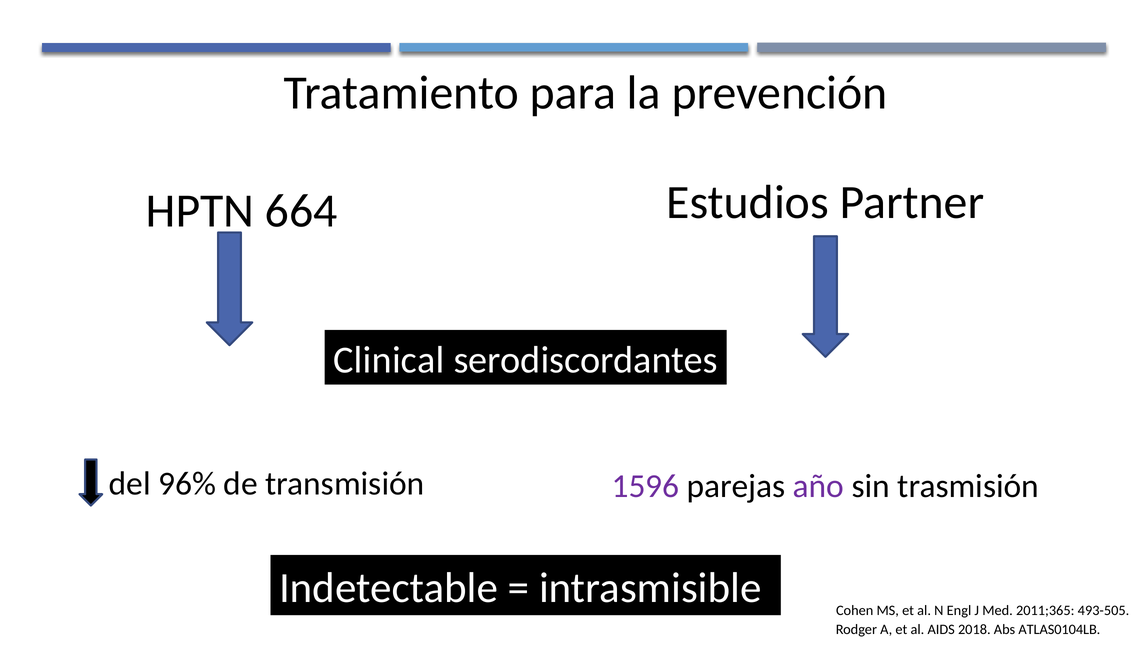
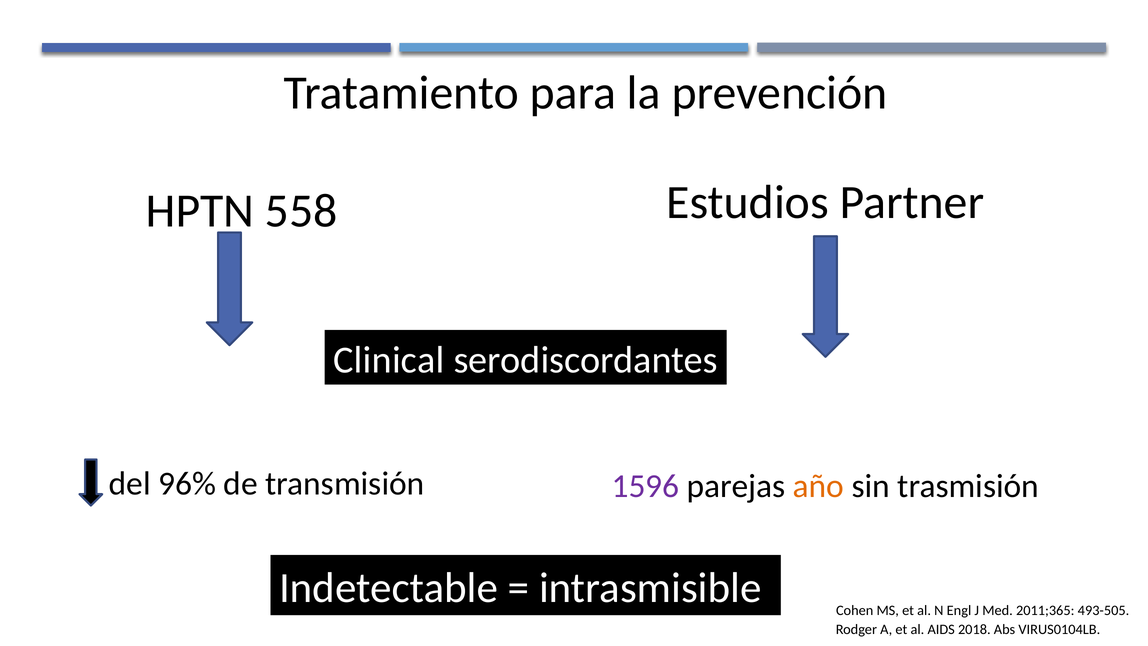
664: 664 -> 558
año colour: purple -> orange
ATLAS0104LB: ATLAS0104LB -> VIRUS0104LB
